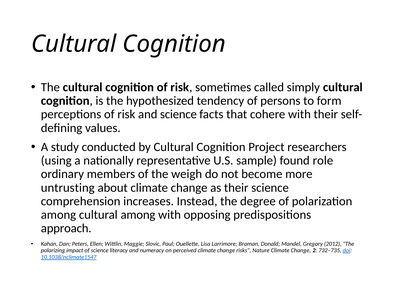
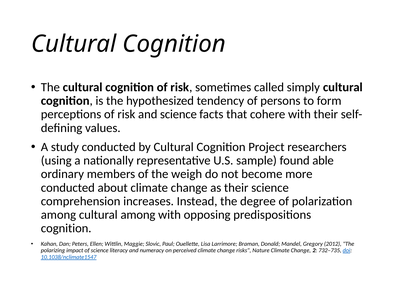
role: role -> able
untrusting at (68, 188): untrusting -> conducted
approach at (66, 229): approach -> cognition
